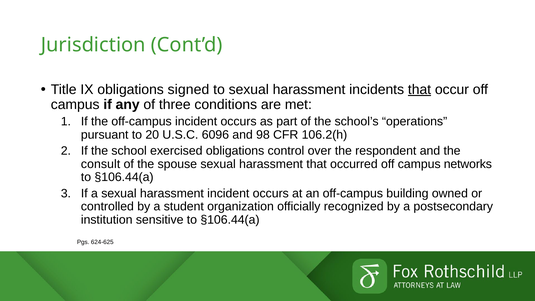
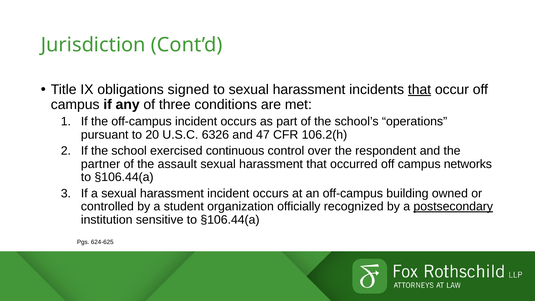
6096: 6096 -> 6326
98: 98 -> 47
exercised obligations: obligations -> continuous
consult: consult -> partner
spouse: spouse -> assault
postsecondary underline: none -> present
